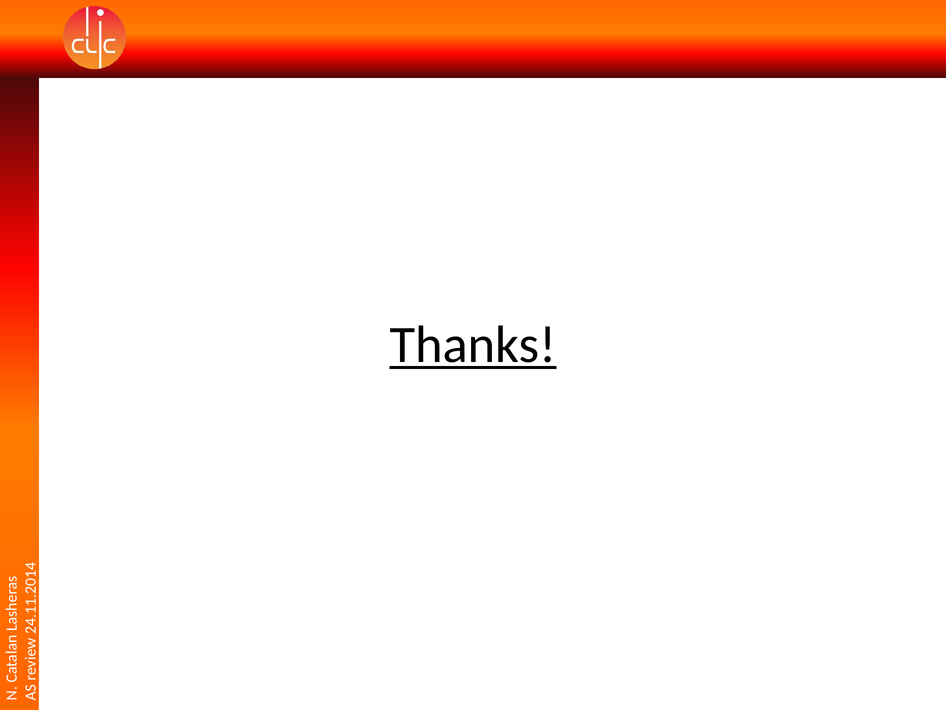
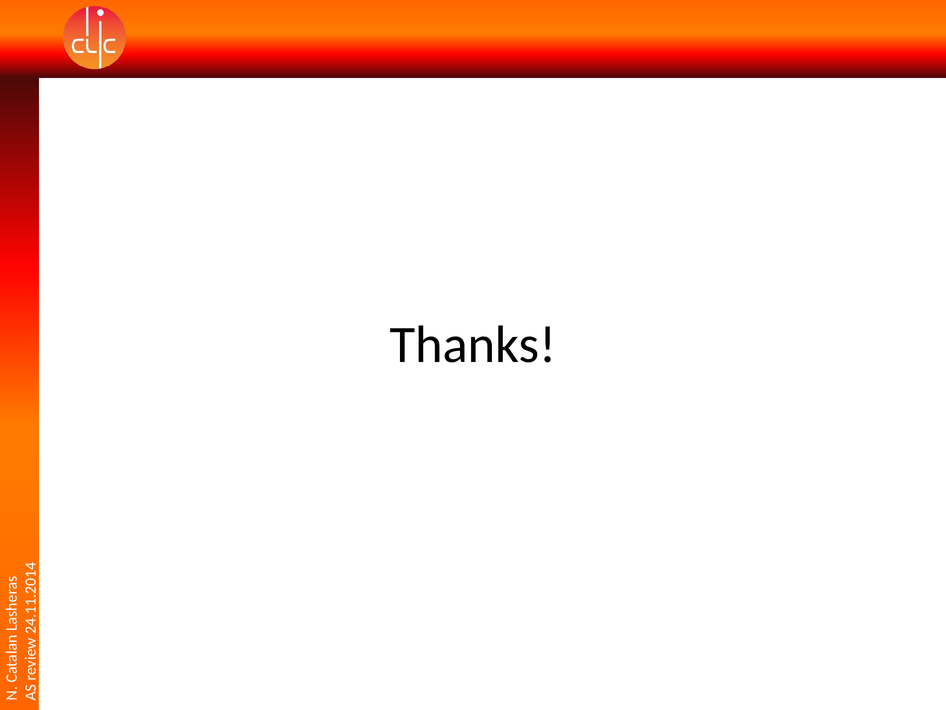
Thanks underline: present -> none
